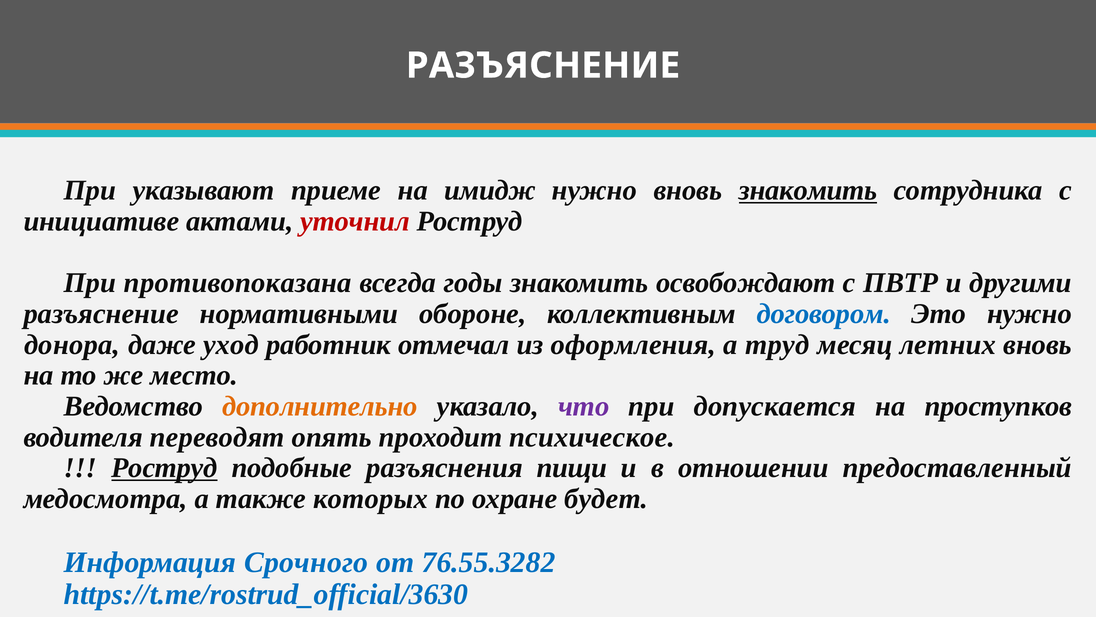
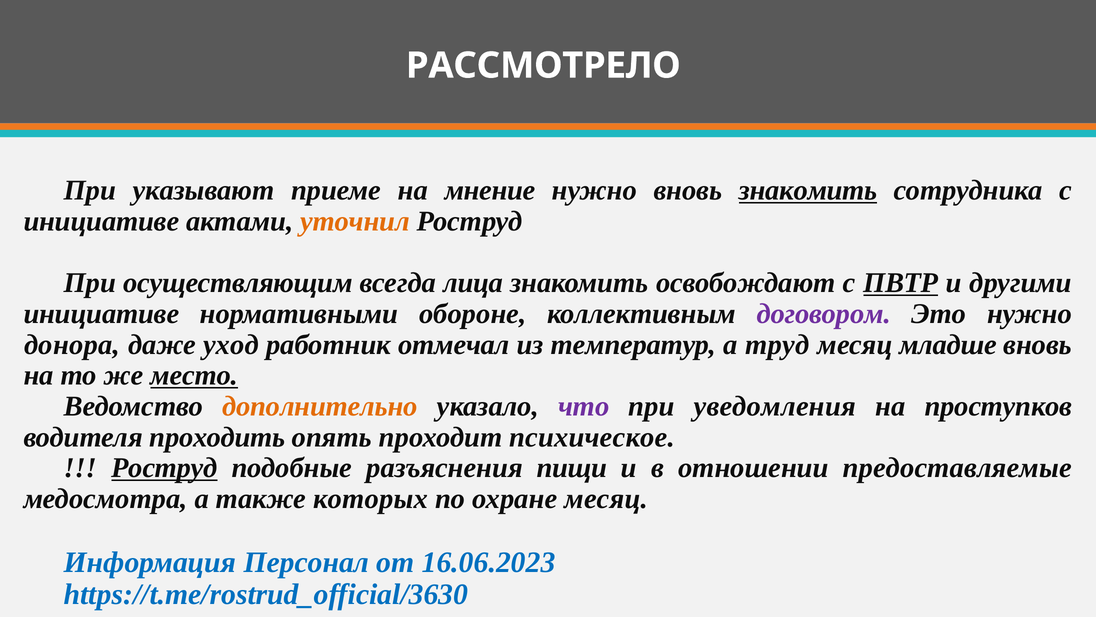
РАЗЪЯСНЕНИЕ at (543, 66): РАЗЪЯСНЕНИЕ -> РАССМОТРЕЛО
имидж: имидж -> мнение
уточнил colour: red -> orange
противопоказана: противопоказана -> осуществляющим
годы: годы -> лица
ПВТР underline: none -> present
разъяснение at (101, 313): разъяснение -> инициативе
договором colour: blue -> purple
оформления: оформления -> температур
летних: летних -> младше
место underline: none -> present
допускается: допускается -> уведомления
переводят: переводят -> проходить
предоставленный: предоставленный -> предоставляемые
охране будет: будет -> месяц
Срочного: Срочного -> Персонал
76.55.3282: 76.55.3282 -> 16.06.2023
